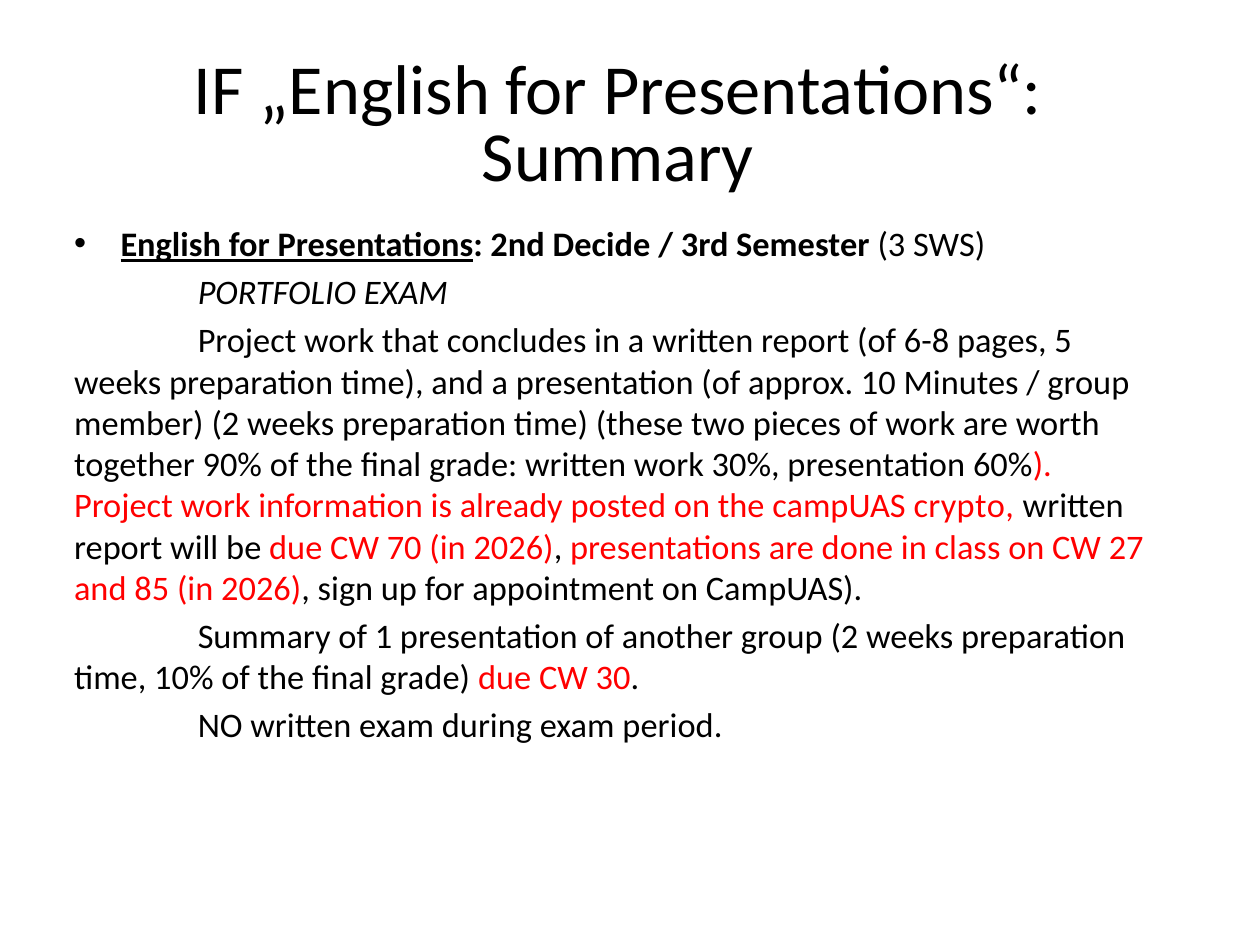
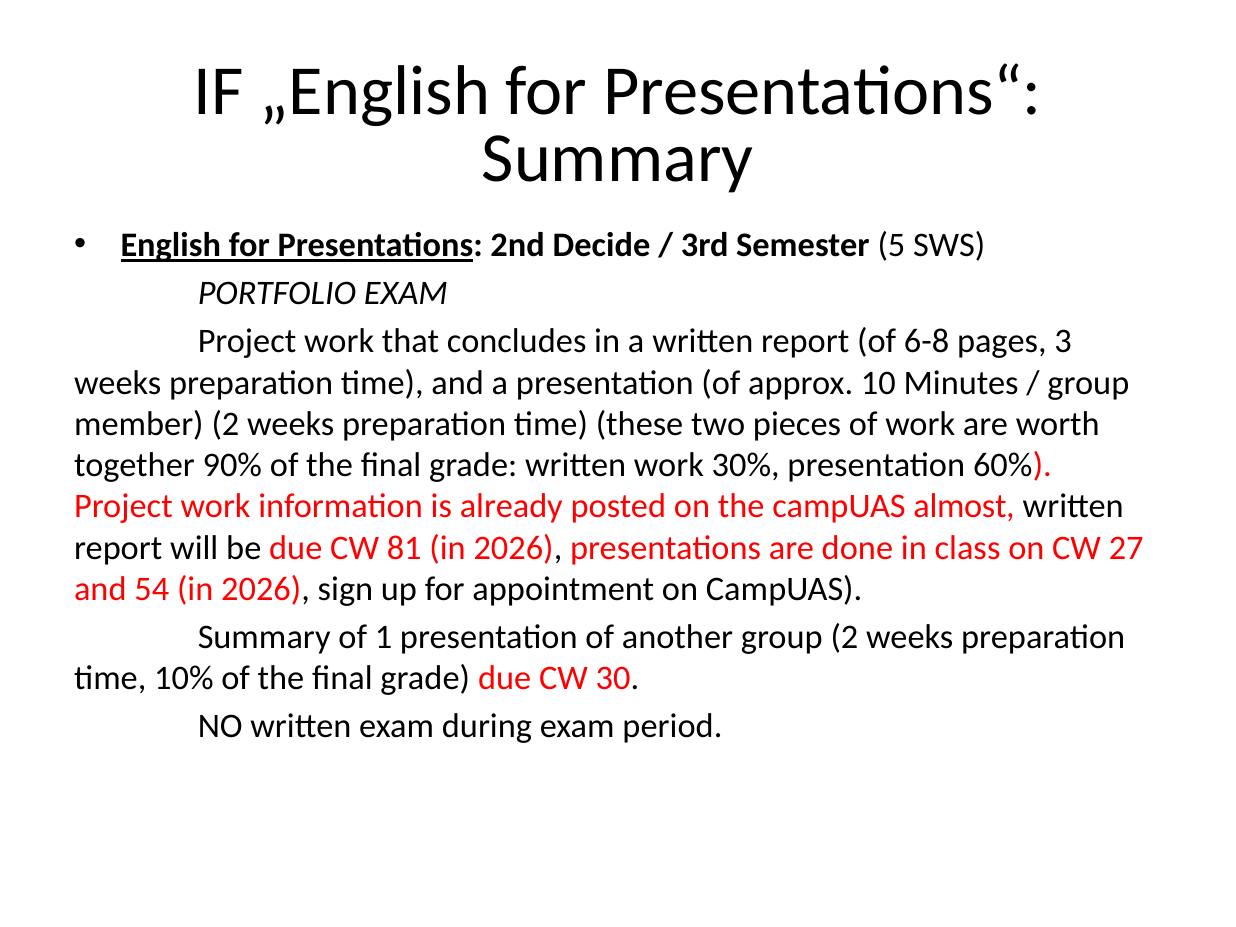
3: 3 -> 5
5: 5 -> 3
crypto: crypto -> almost
70: 70 -> 81
85: 85 -> 54
